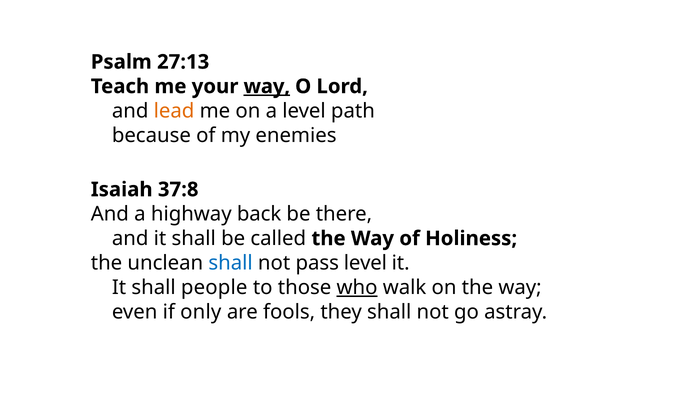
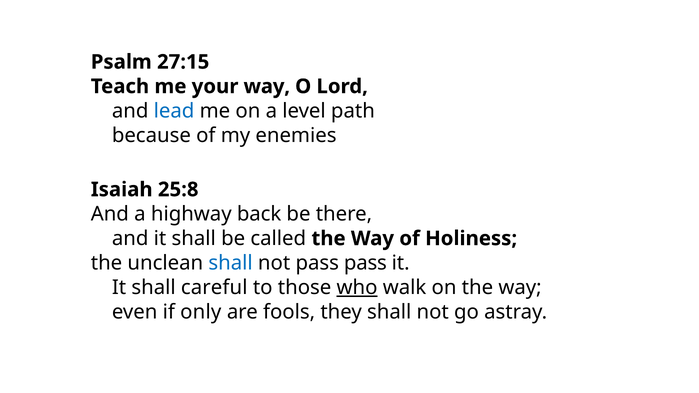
27:13: 27:13 -> 27:15
way at (267, 86) underline: present -> none
lead colour: orange -> blue
37:8: 37:8 -> 25:8
pass level: level -> pass
people: people -> careful
